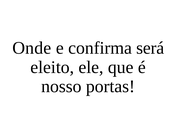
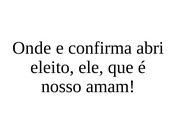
será: será -> abri
portas: portas -> amam
